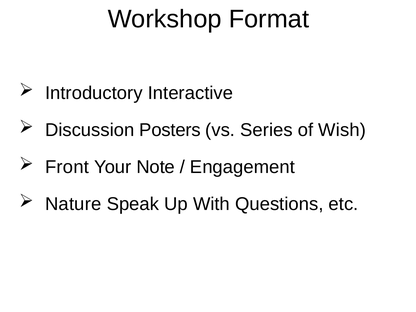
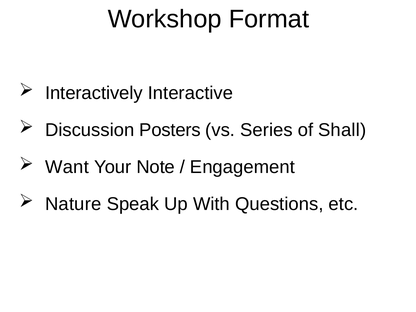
Introductory: Introductory -> Interactively
Wish: Wish -> Shall
Front: Front -> Want
